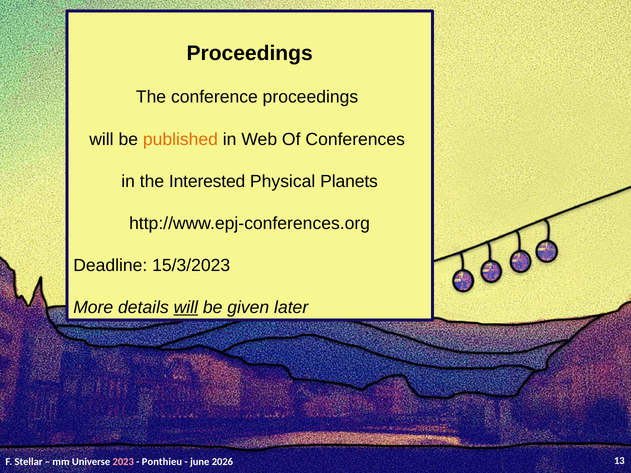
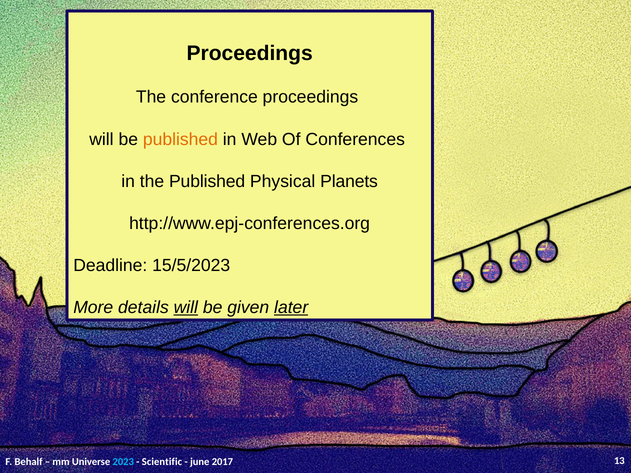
the Interested: Interested -> Published
15/3/2023: 15/3/2023 -> 15/5/2023
later underline: none -> present
Stellar: Stellar -> Behalf
2023 colour: pink -> light blue
Ponthieu: Ponthieu -> Scientific
2026: 2026 -> 2017
